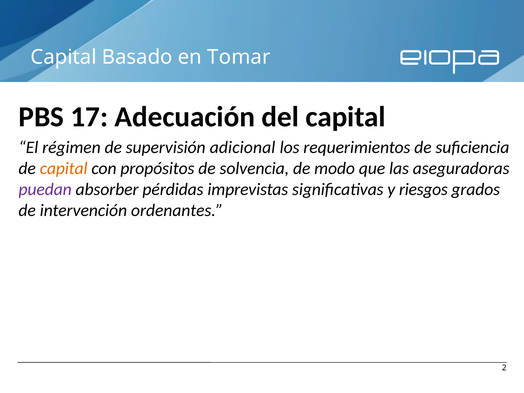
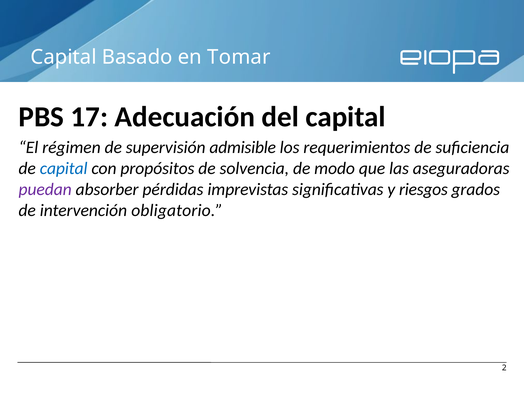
adicional: adicional -> admisible
capital at (64, 169) colour: orange -> blue
ordenantes: ordenantes -> obligatorio
